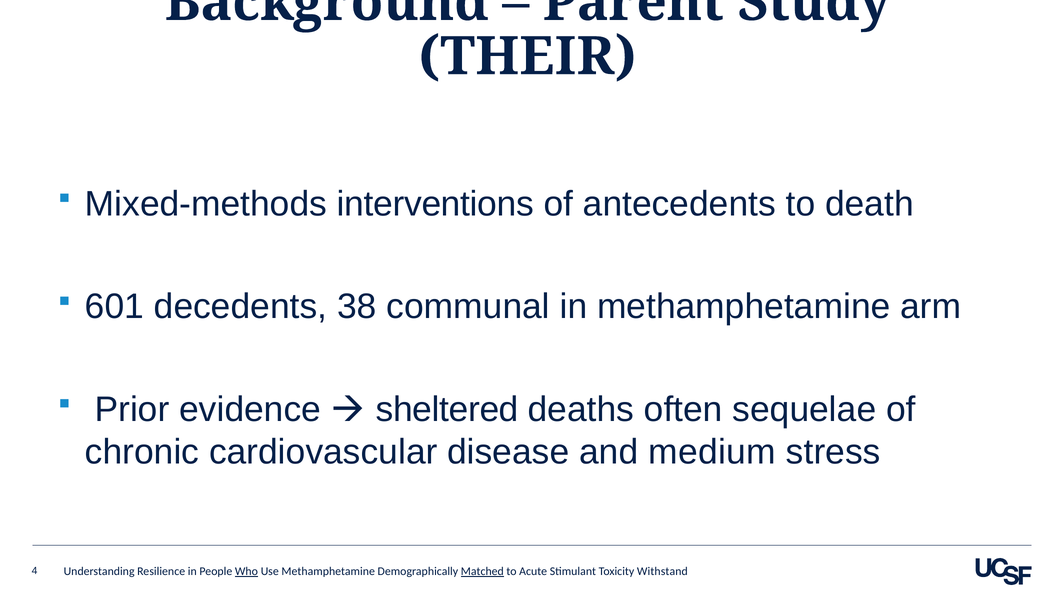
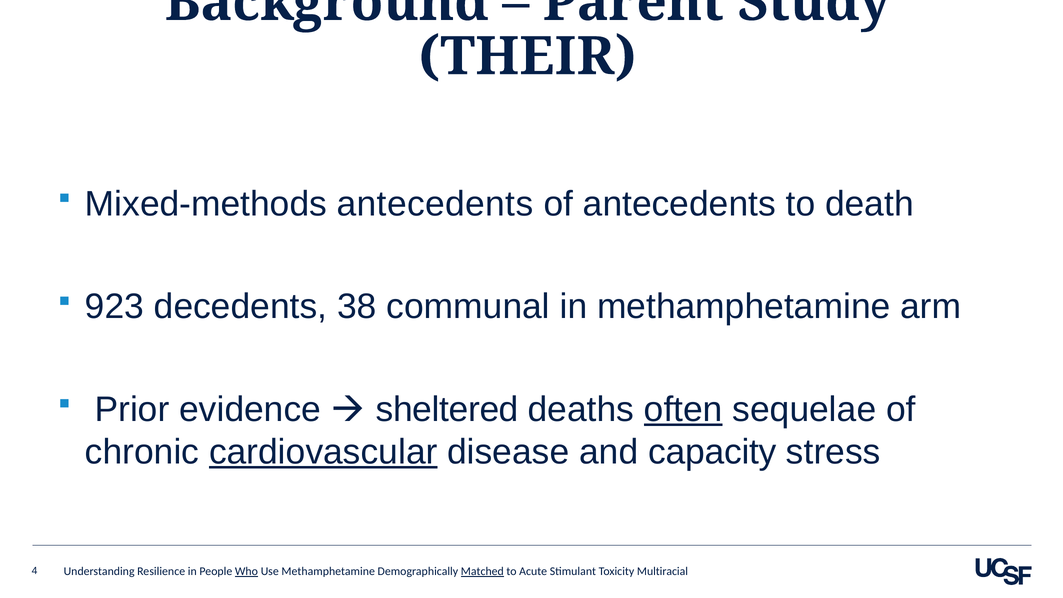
Mixed-methods interventions: interventions -> antecedents
601: 601 -> 923
often underline: none -> present
cardiovascular underline: none -> present
medium: medium -> capacity
Withstand: Withstand -> Multiracial
